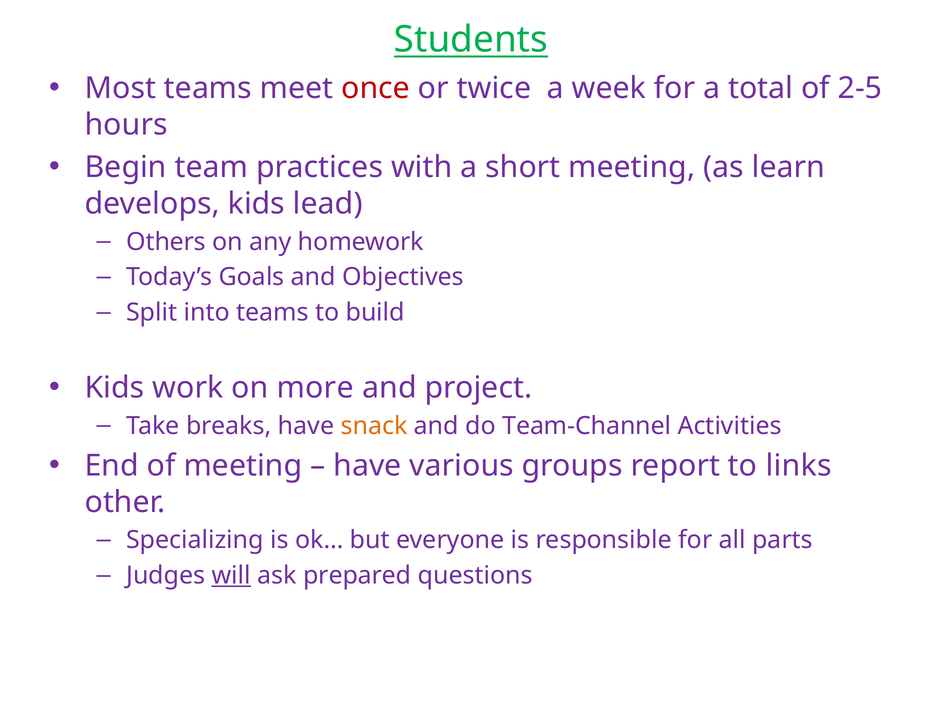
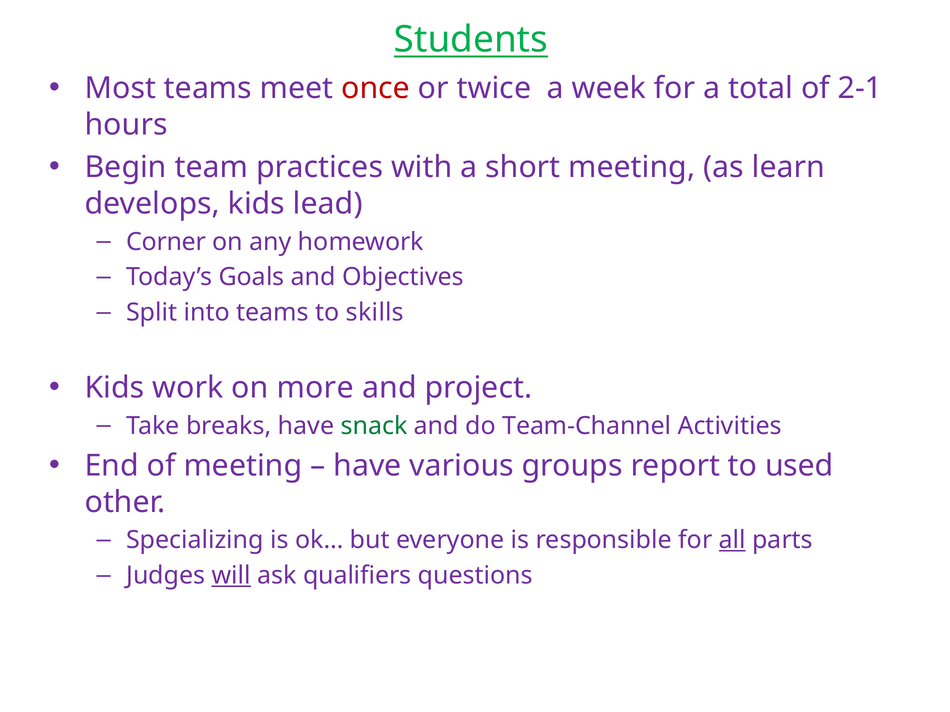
2-5: 2-5 -> 2-1
Others: Others -> Corner
build: build -> skills
snack colour: orange -> green
links: links -> used
all underline: none -> present
prepared: prepared -> qualifiers
